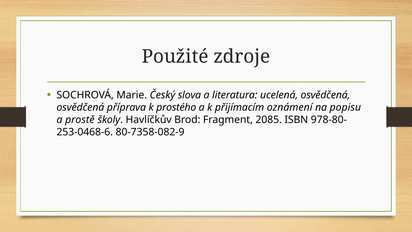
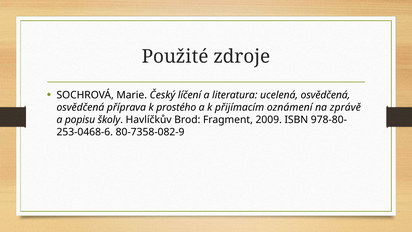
slova: slova -> líčení
popisu: popisu -> zprávě
prostě: prostě -> popisu
2085: 2085 -> 2009
